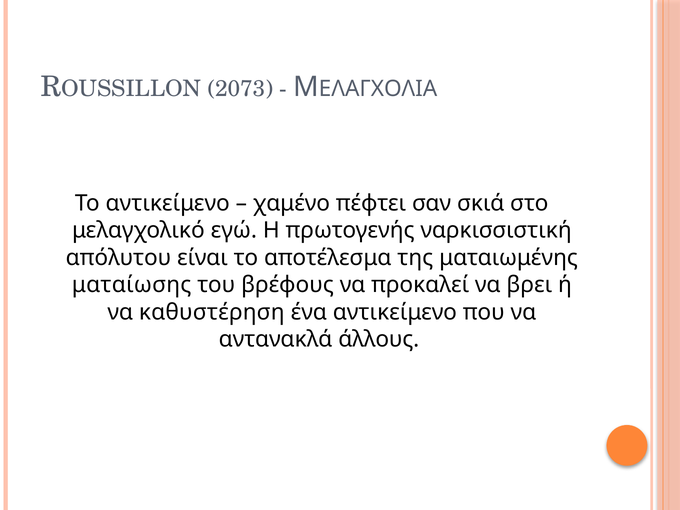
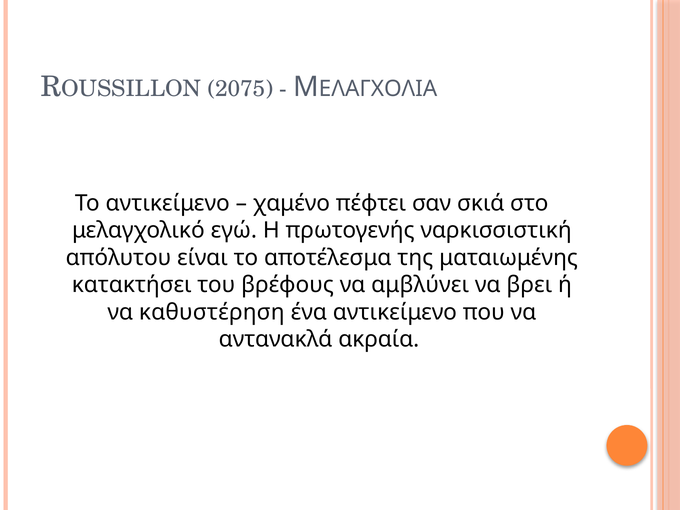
2073: 2073 -> 2075
ματαίωσης: ματαίωσης -> κατακτήσει
προκαλεί: προκαλεί -> αμβλύνει
άλλους: άλλους -> ακραία
